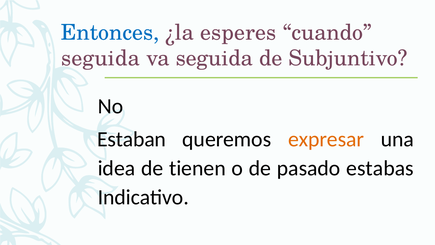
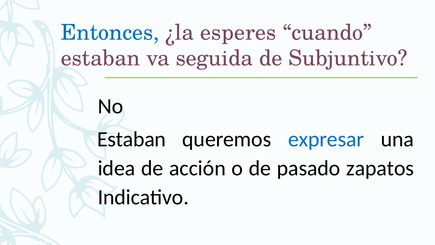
seguida at (100, 58): seguida -> estaban
expresar colour: orange -> blue
tienen: tienen -> acción
estabas: estabas -> zapatos
